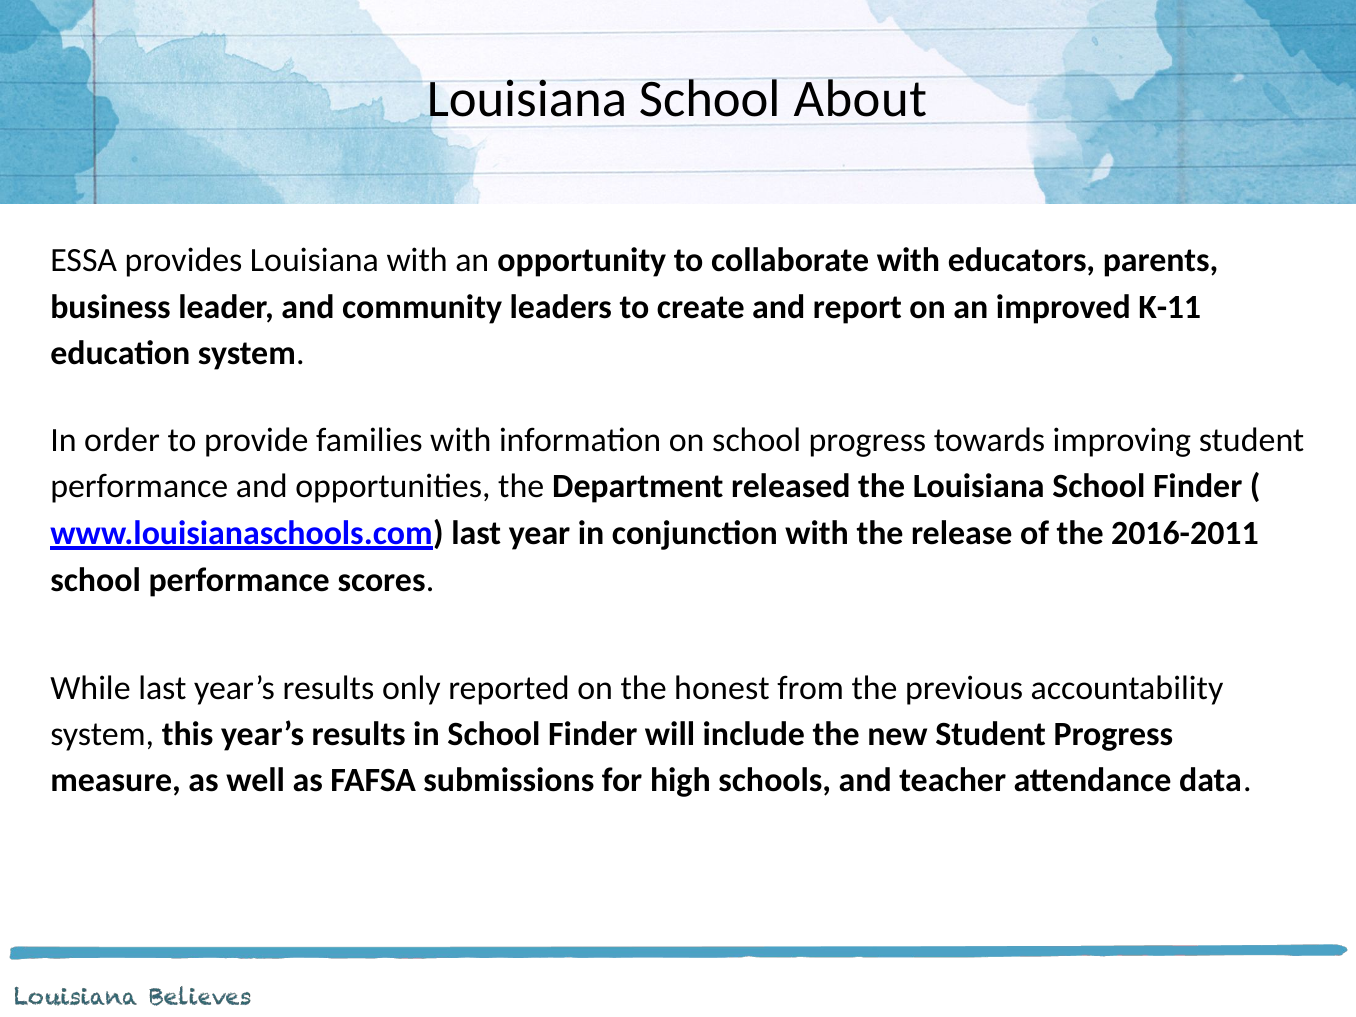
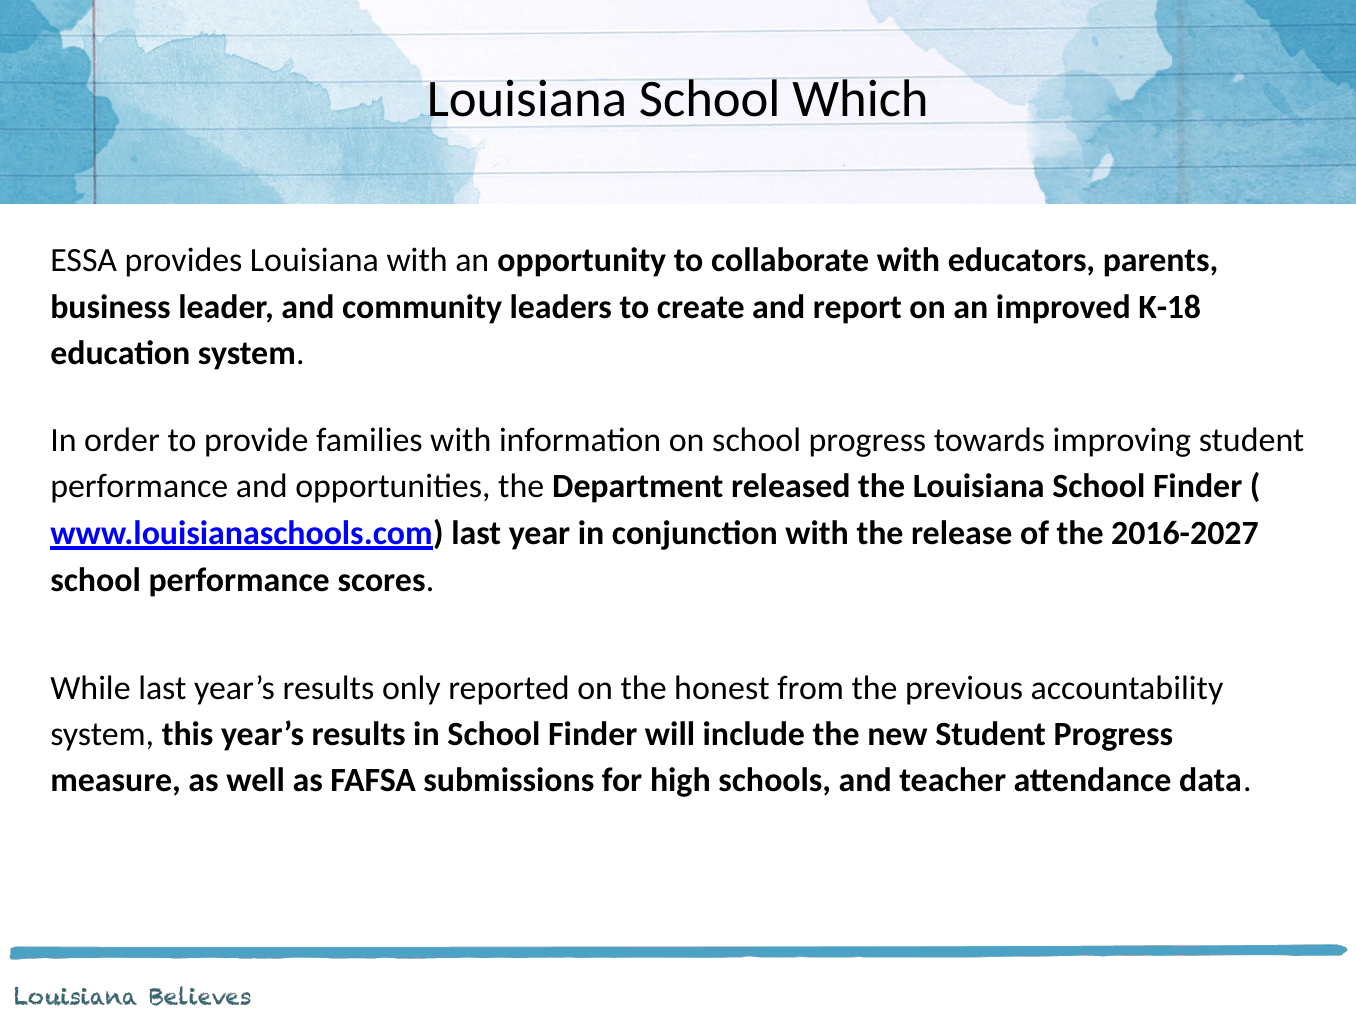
About: About -> Which
K-11: K-11 -> K-18
2016-2011: 2016-2011 -> 2016-2027
